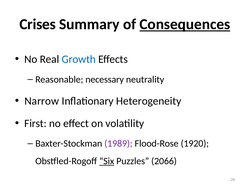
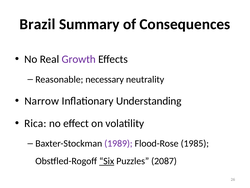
Crises: Crises -> Brazil
Consequences underline: present -> none
Growth colour: blue -> purple
Heterogeneity: Heterogeneity -> Understanding
First: First -> Rica
1920: 1920 -> 1985
2066: 2066 -> 2087
